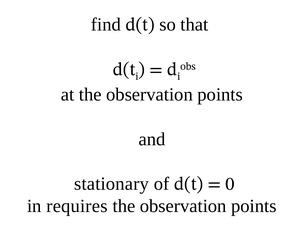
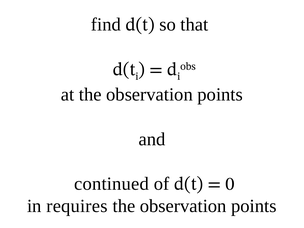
stationary: stationary -> continued
